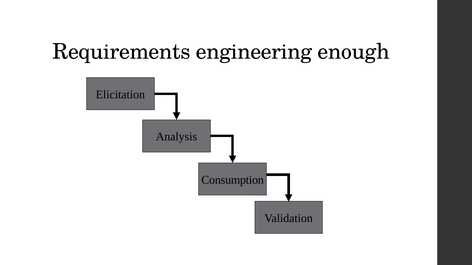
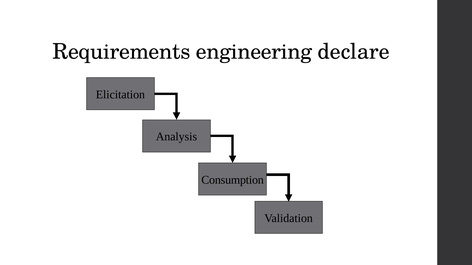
enough: enough -> declare
